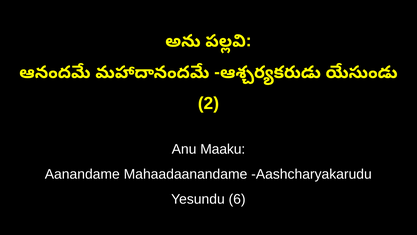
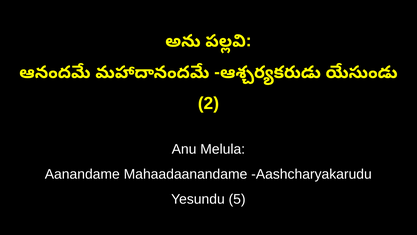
Maaku: Maaku -> Melula
6: 6 -> 5
